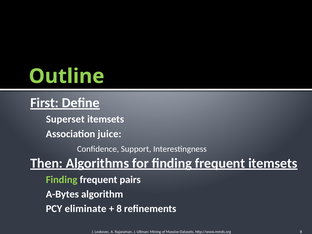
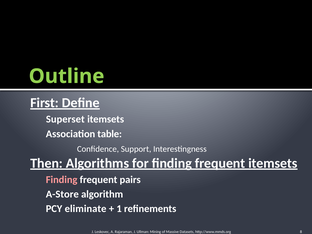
juice: juice -> table
Finding at (62, 180) colour: light green -> pink
A-Bytes: A-Bytes -> A-Store
8 at (119, 209): 8 -> 1
